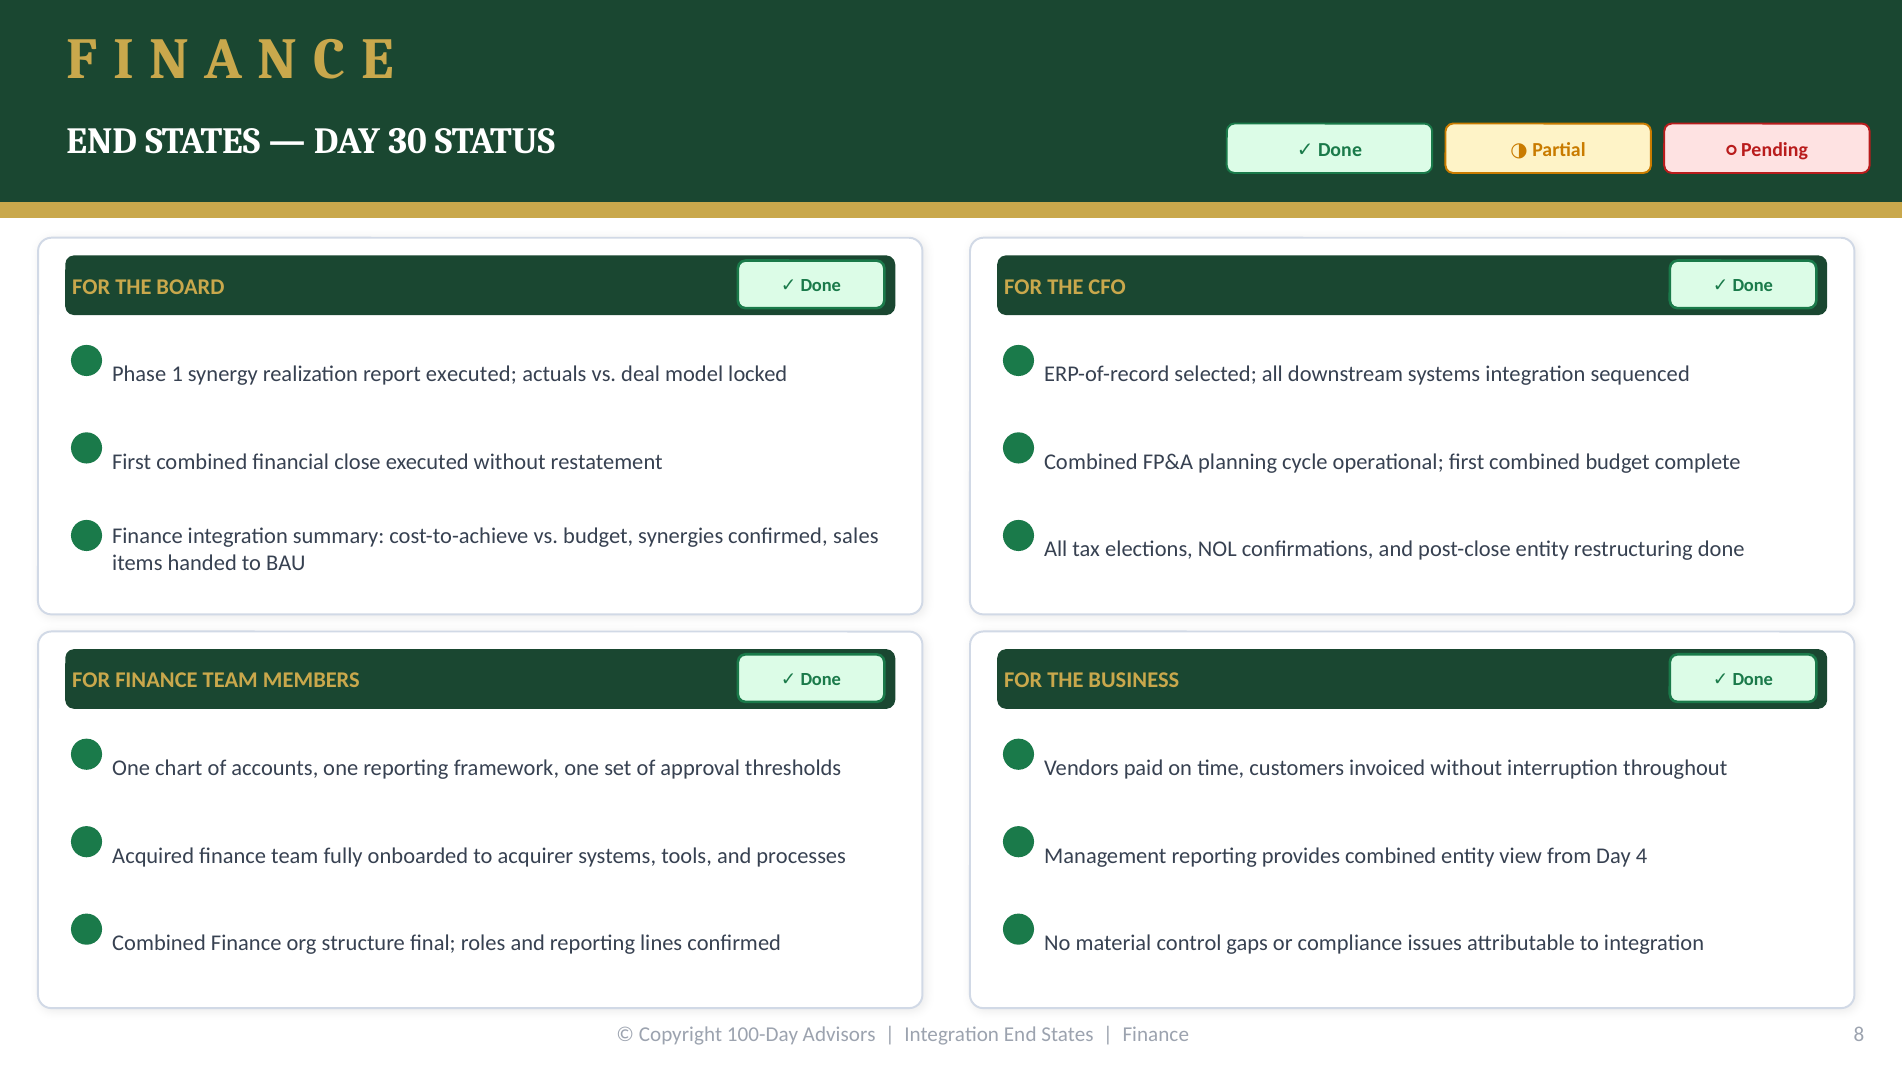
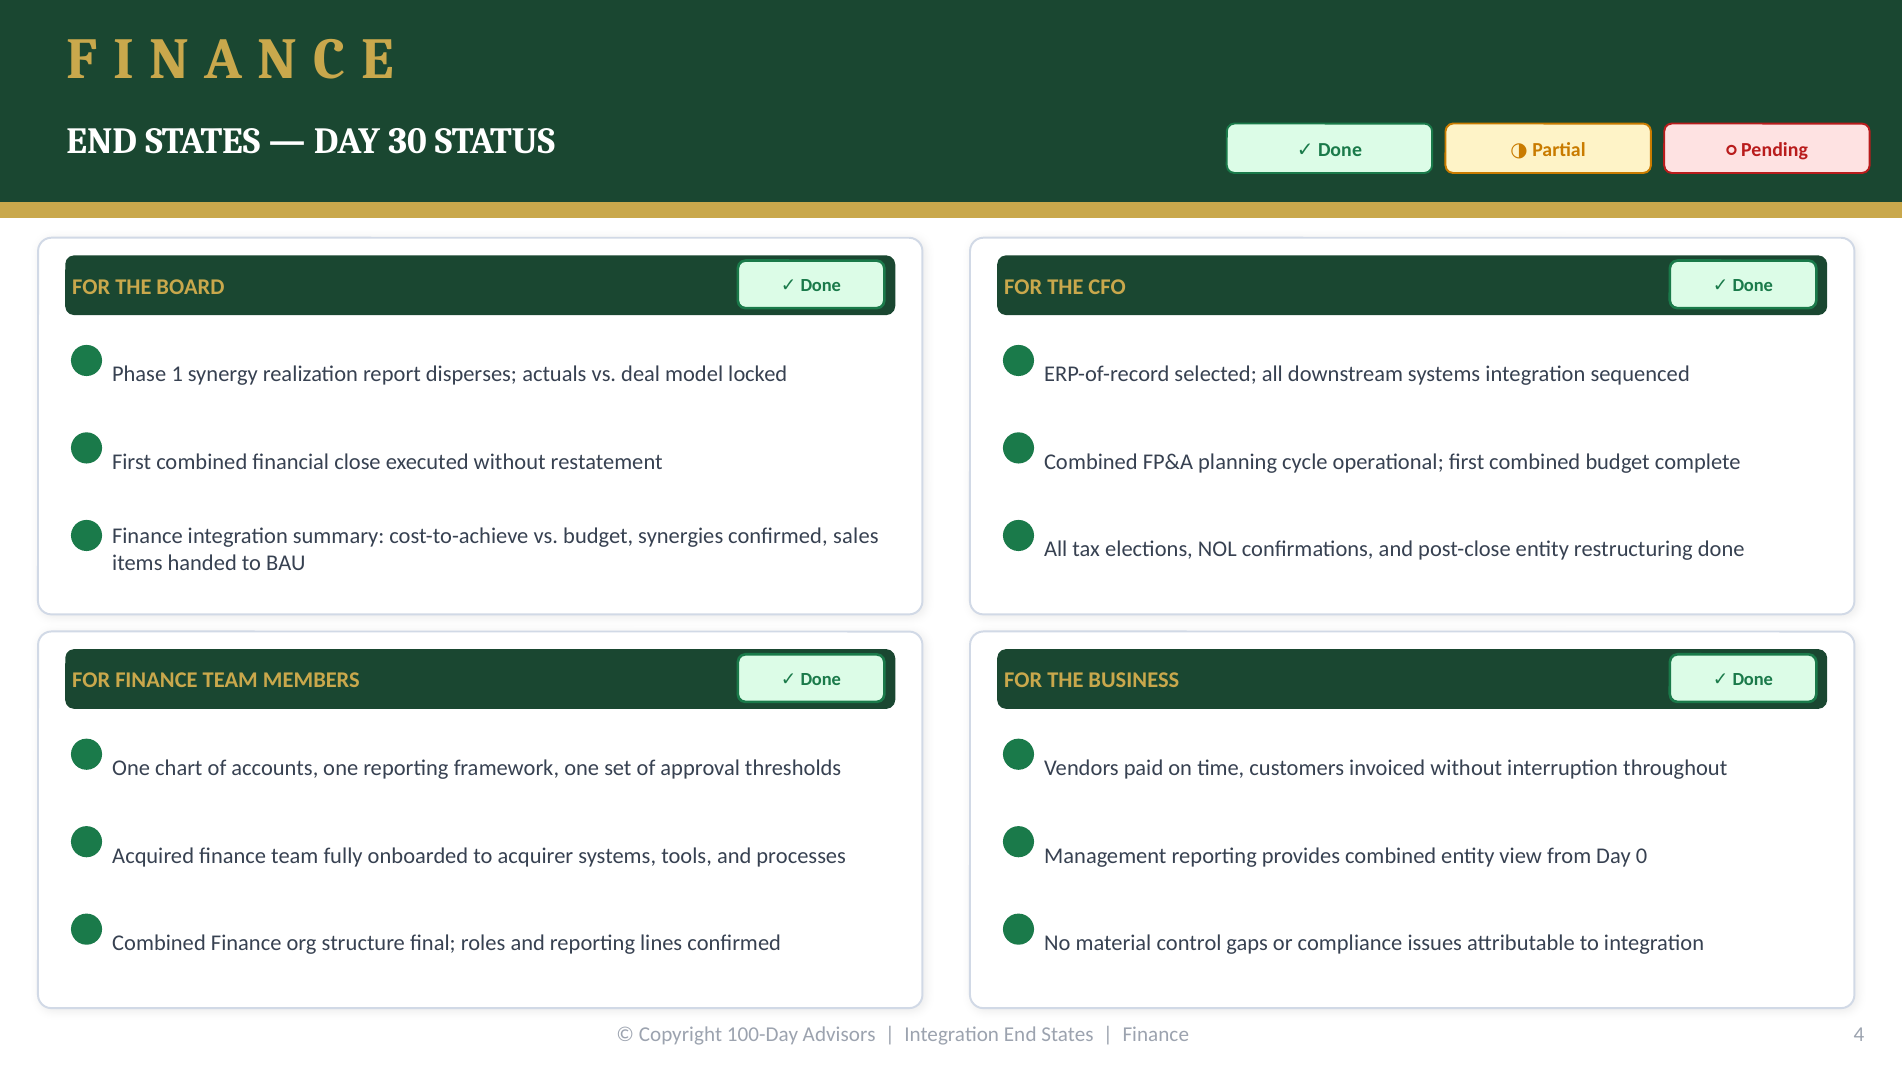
report executed: executed -> disperses
4: 4 -> 0
8: 8 -> 4
